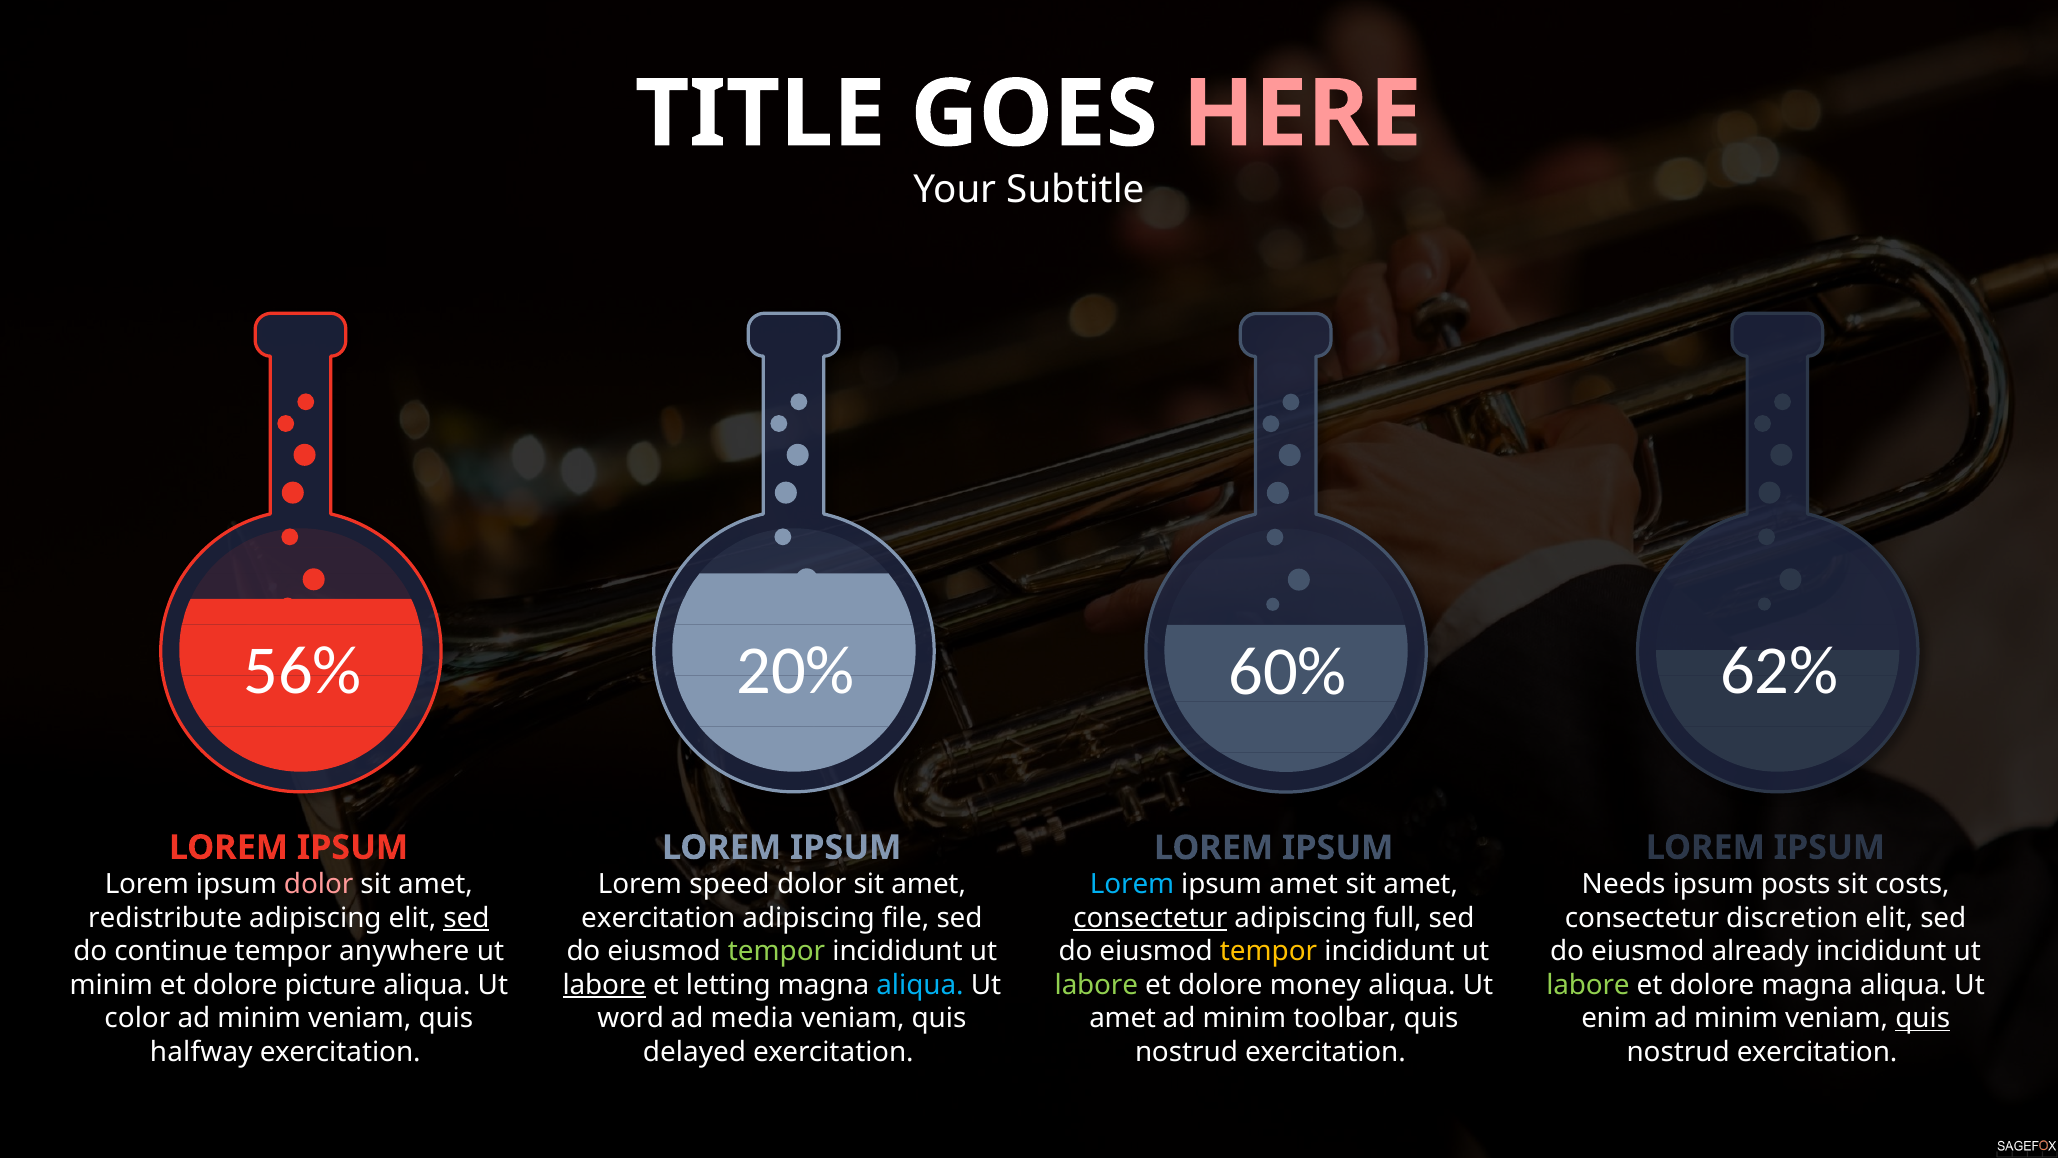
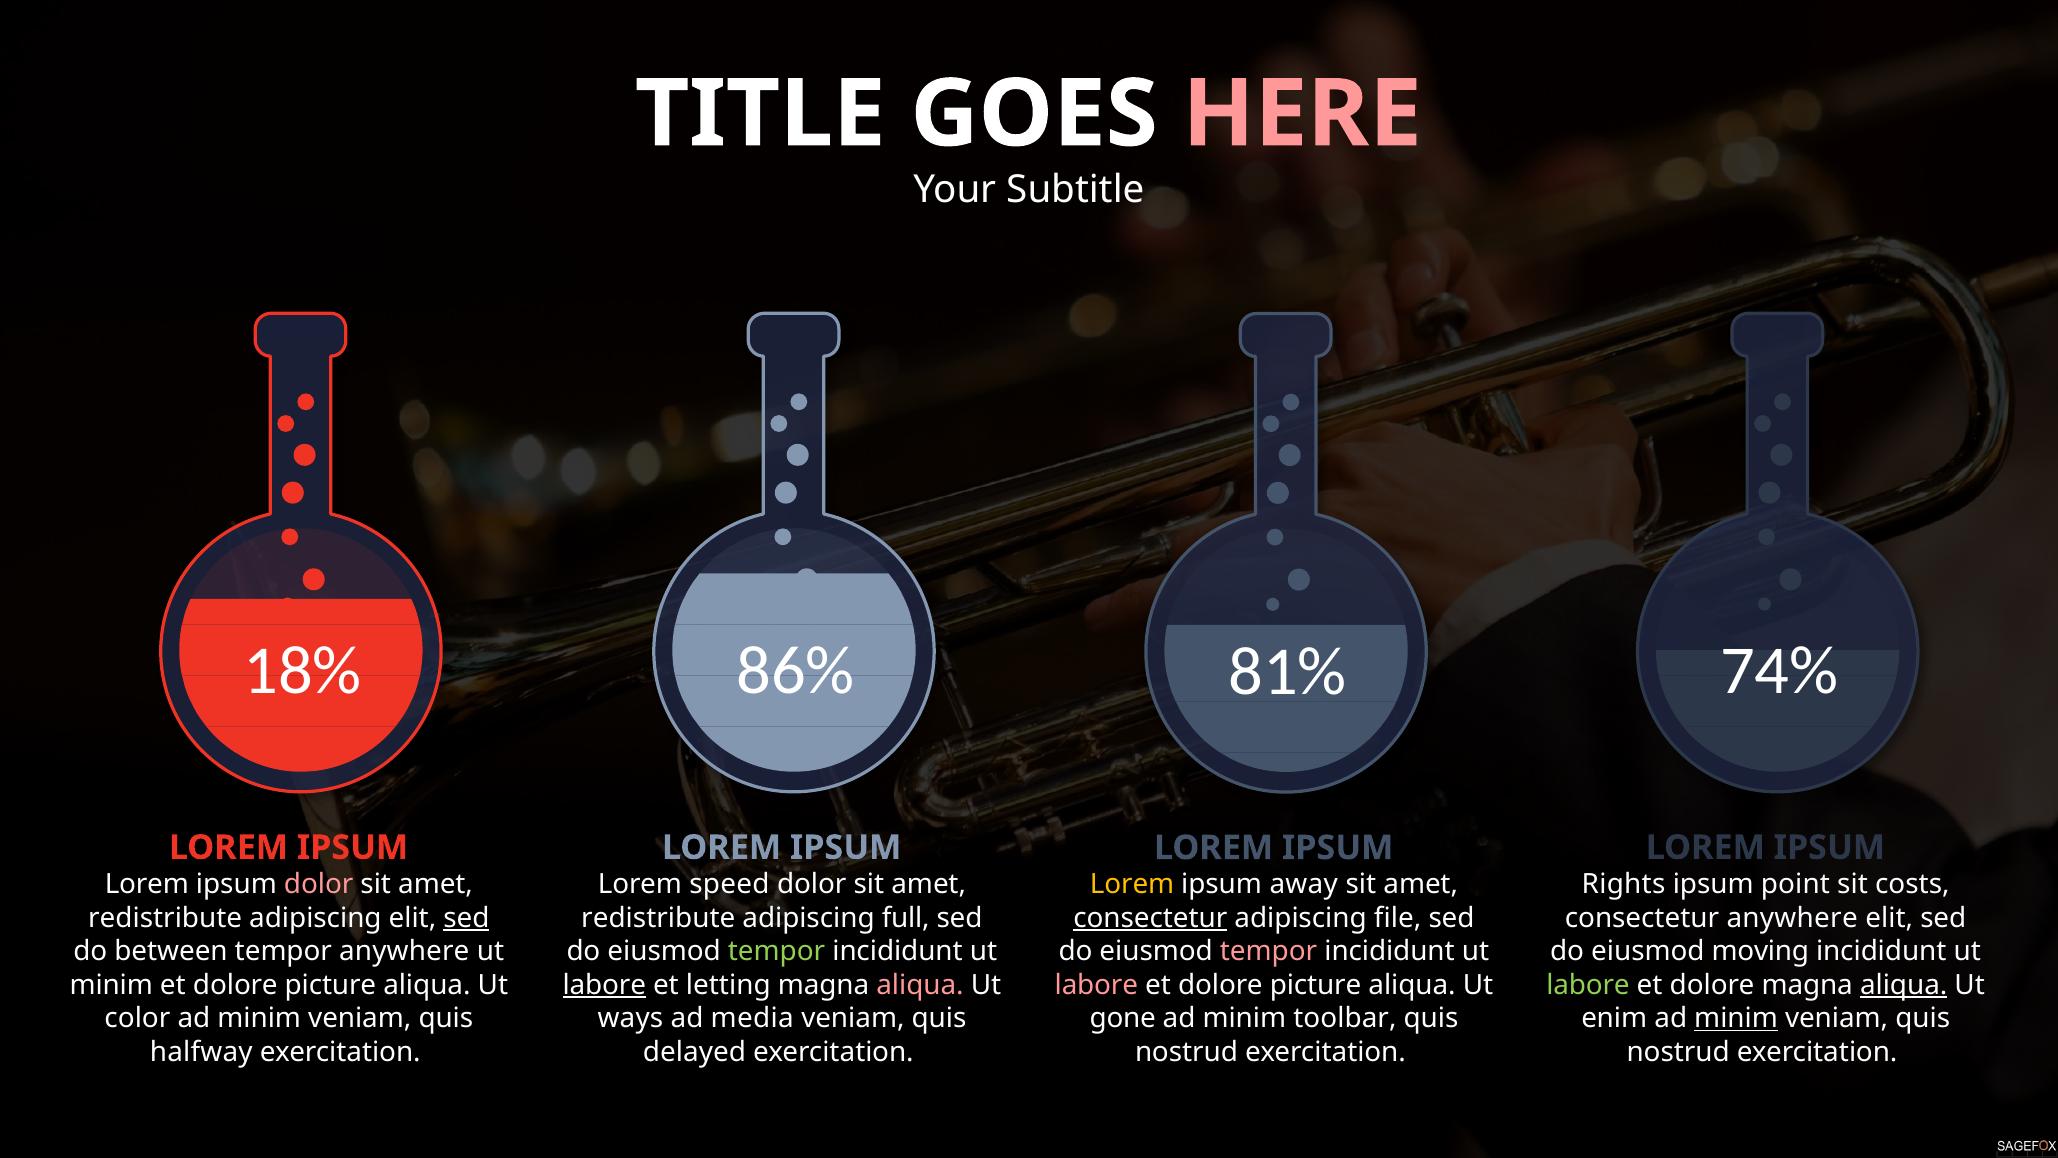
56%: 56% -> 18%
20%: 20% -> 86%
62%: 62% -> 74%
60%: 60% -> 81%
Needs: Needs -> Rights
posts: posts -> point
Lorem at (1132, 884) colour: light blue -> yellow
ipsum amet: amet -> away
exercitation at (658, 918): exercitation -> redistribute
file: file -> full
consectetur discretion: discretion -> anywhere
full: full -> file
continue: continue -> between
already: already -> moving
tempor at (1269, 951) colour: yellow -> pink
aliqua at (920, 985) colour: light blue -> pink
aliqua at (1904, 985) underline: none -> present
labore at (1096, 985) colour: light green -> pink
money at (1315, 985): money -> picture
word: word -> ways
minim at (1736, 1018) underline: none -> present
quis at (1923, 1018) underline: present -> none
amet at (1123, 1018): amet -> gone
